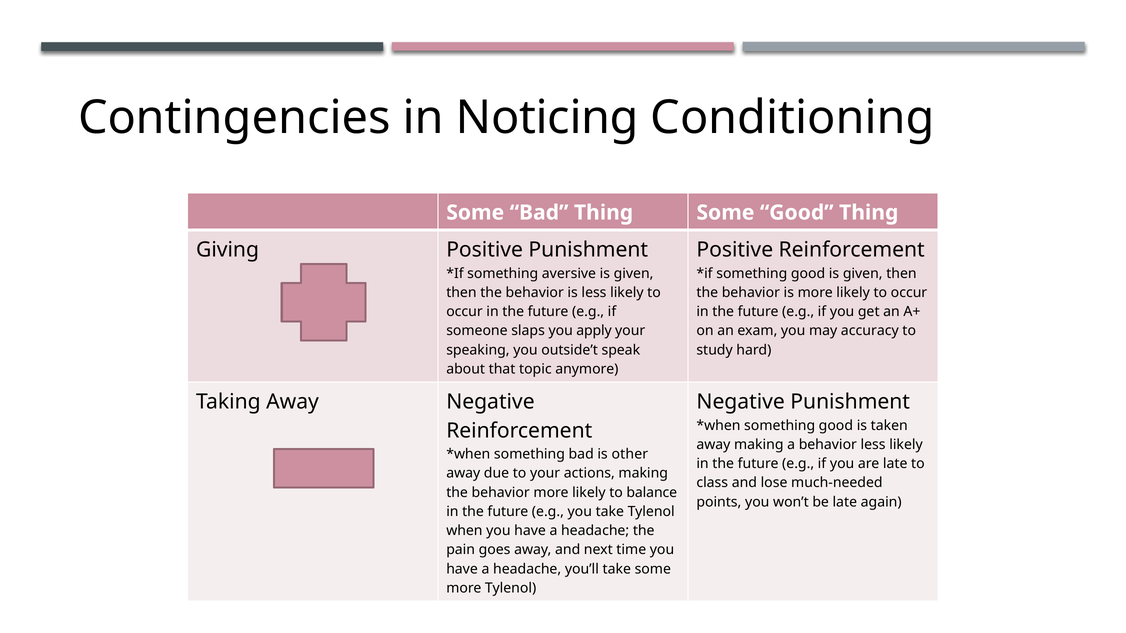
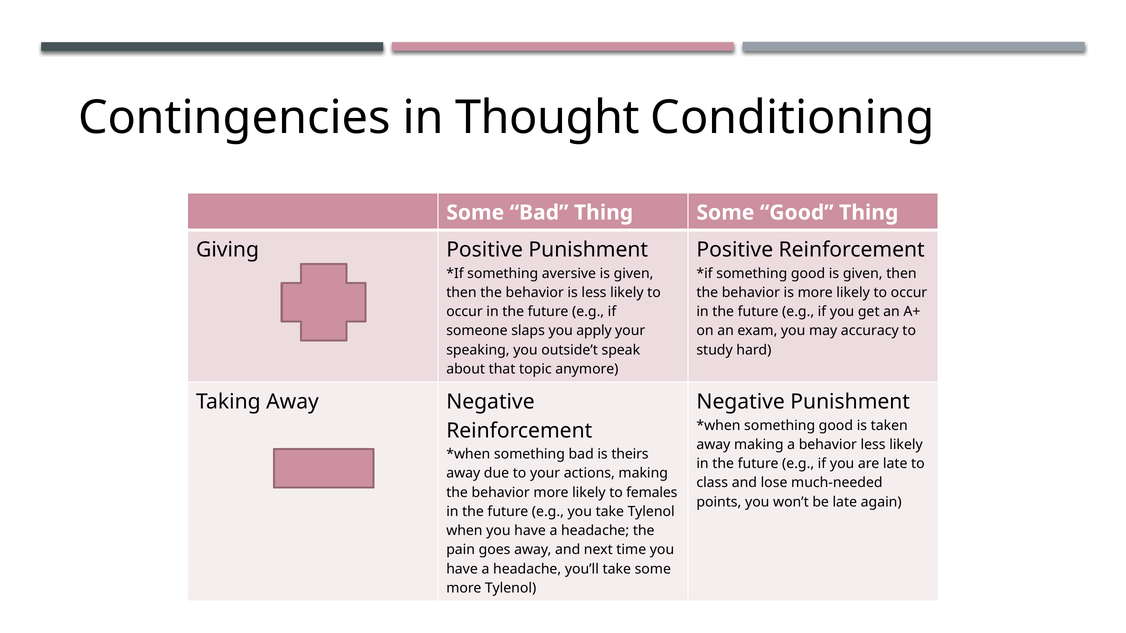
Noticing: Noticing -> Thought
other: other -> theirs
balance: balance -> females
